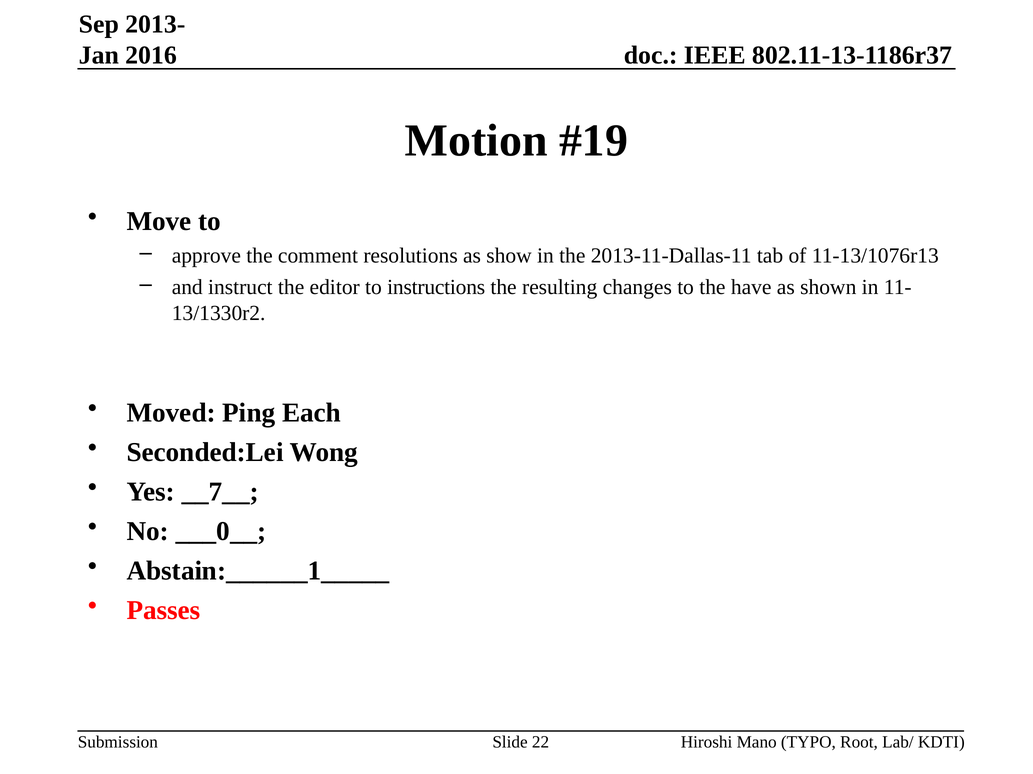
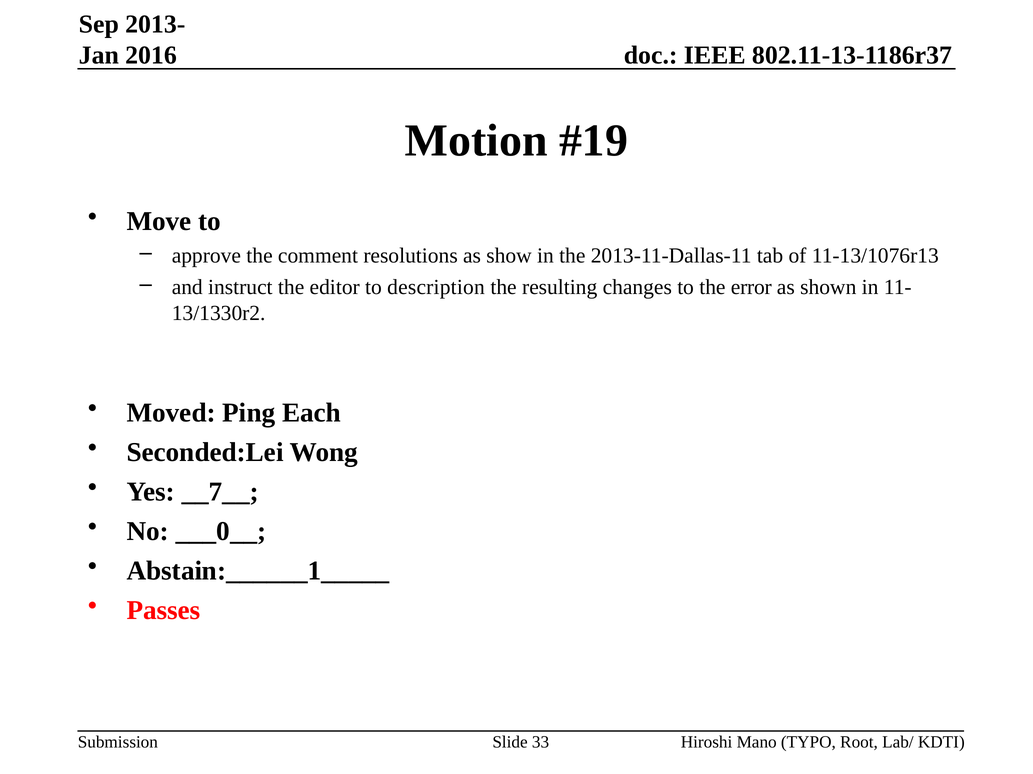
instructions: instructions -> description
have: have -> error
22: 22 -> 33
